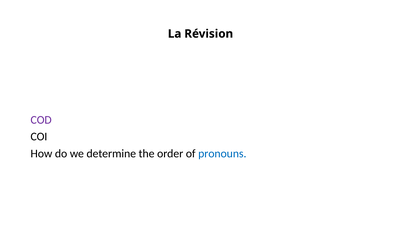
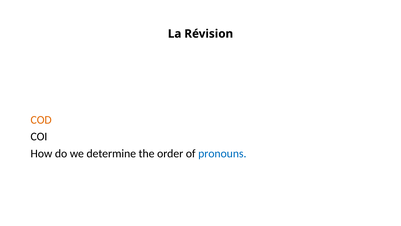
COD colour: purple -> orange
